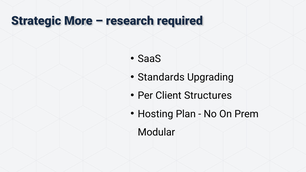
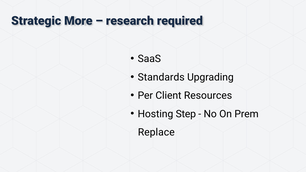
Structures: Structures -> Resources
Plan: Plan -> Step
Modular: Modular -> Replace
